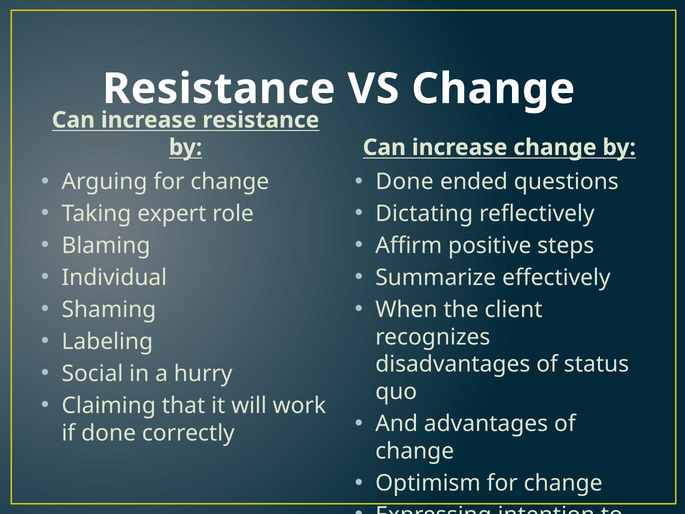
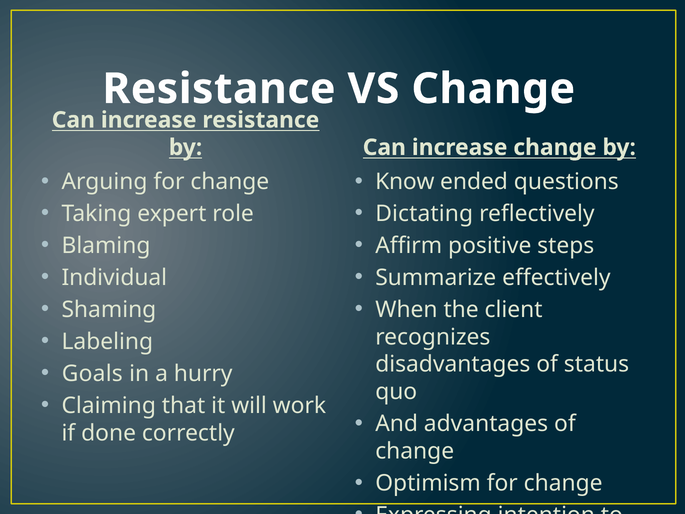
Done at (405, 182): Done -> Know
Social: Social -> Goals
